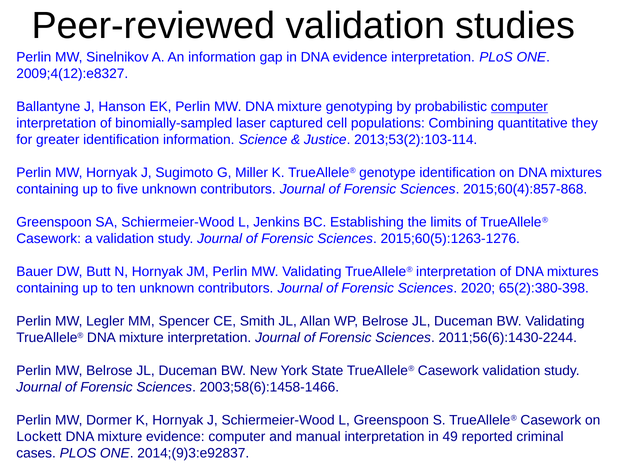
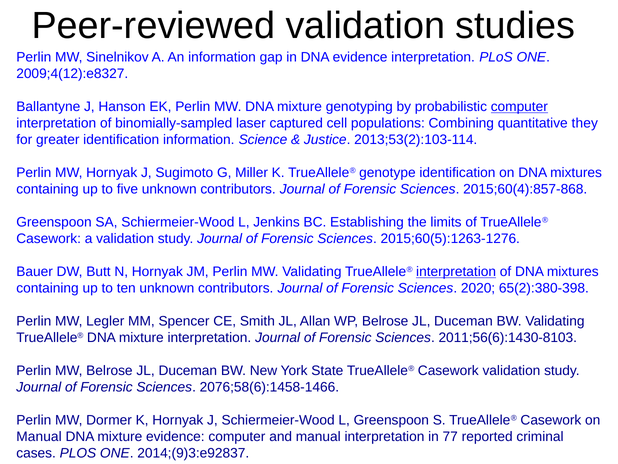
interpretation at (456, 272) underline: none -> present
2011;56(6):1430-2244: 2011;56(6):1430-2244 -> 2011;56(6):1430-8103
2003;58(6):1458-1466: 2003;58(6):1458-1466 -> 2076;58(6):1458-1466
Lockett at (39, 436): Lockett -> Manual
49: 49 -> 77
